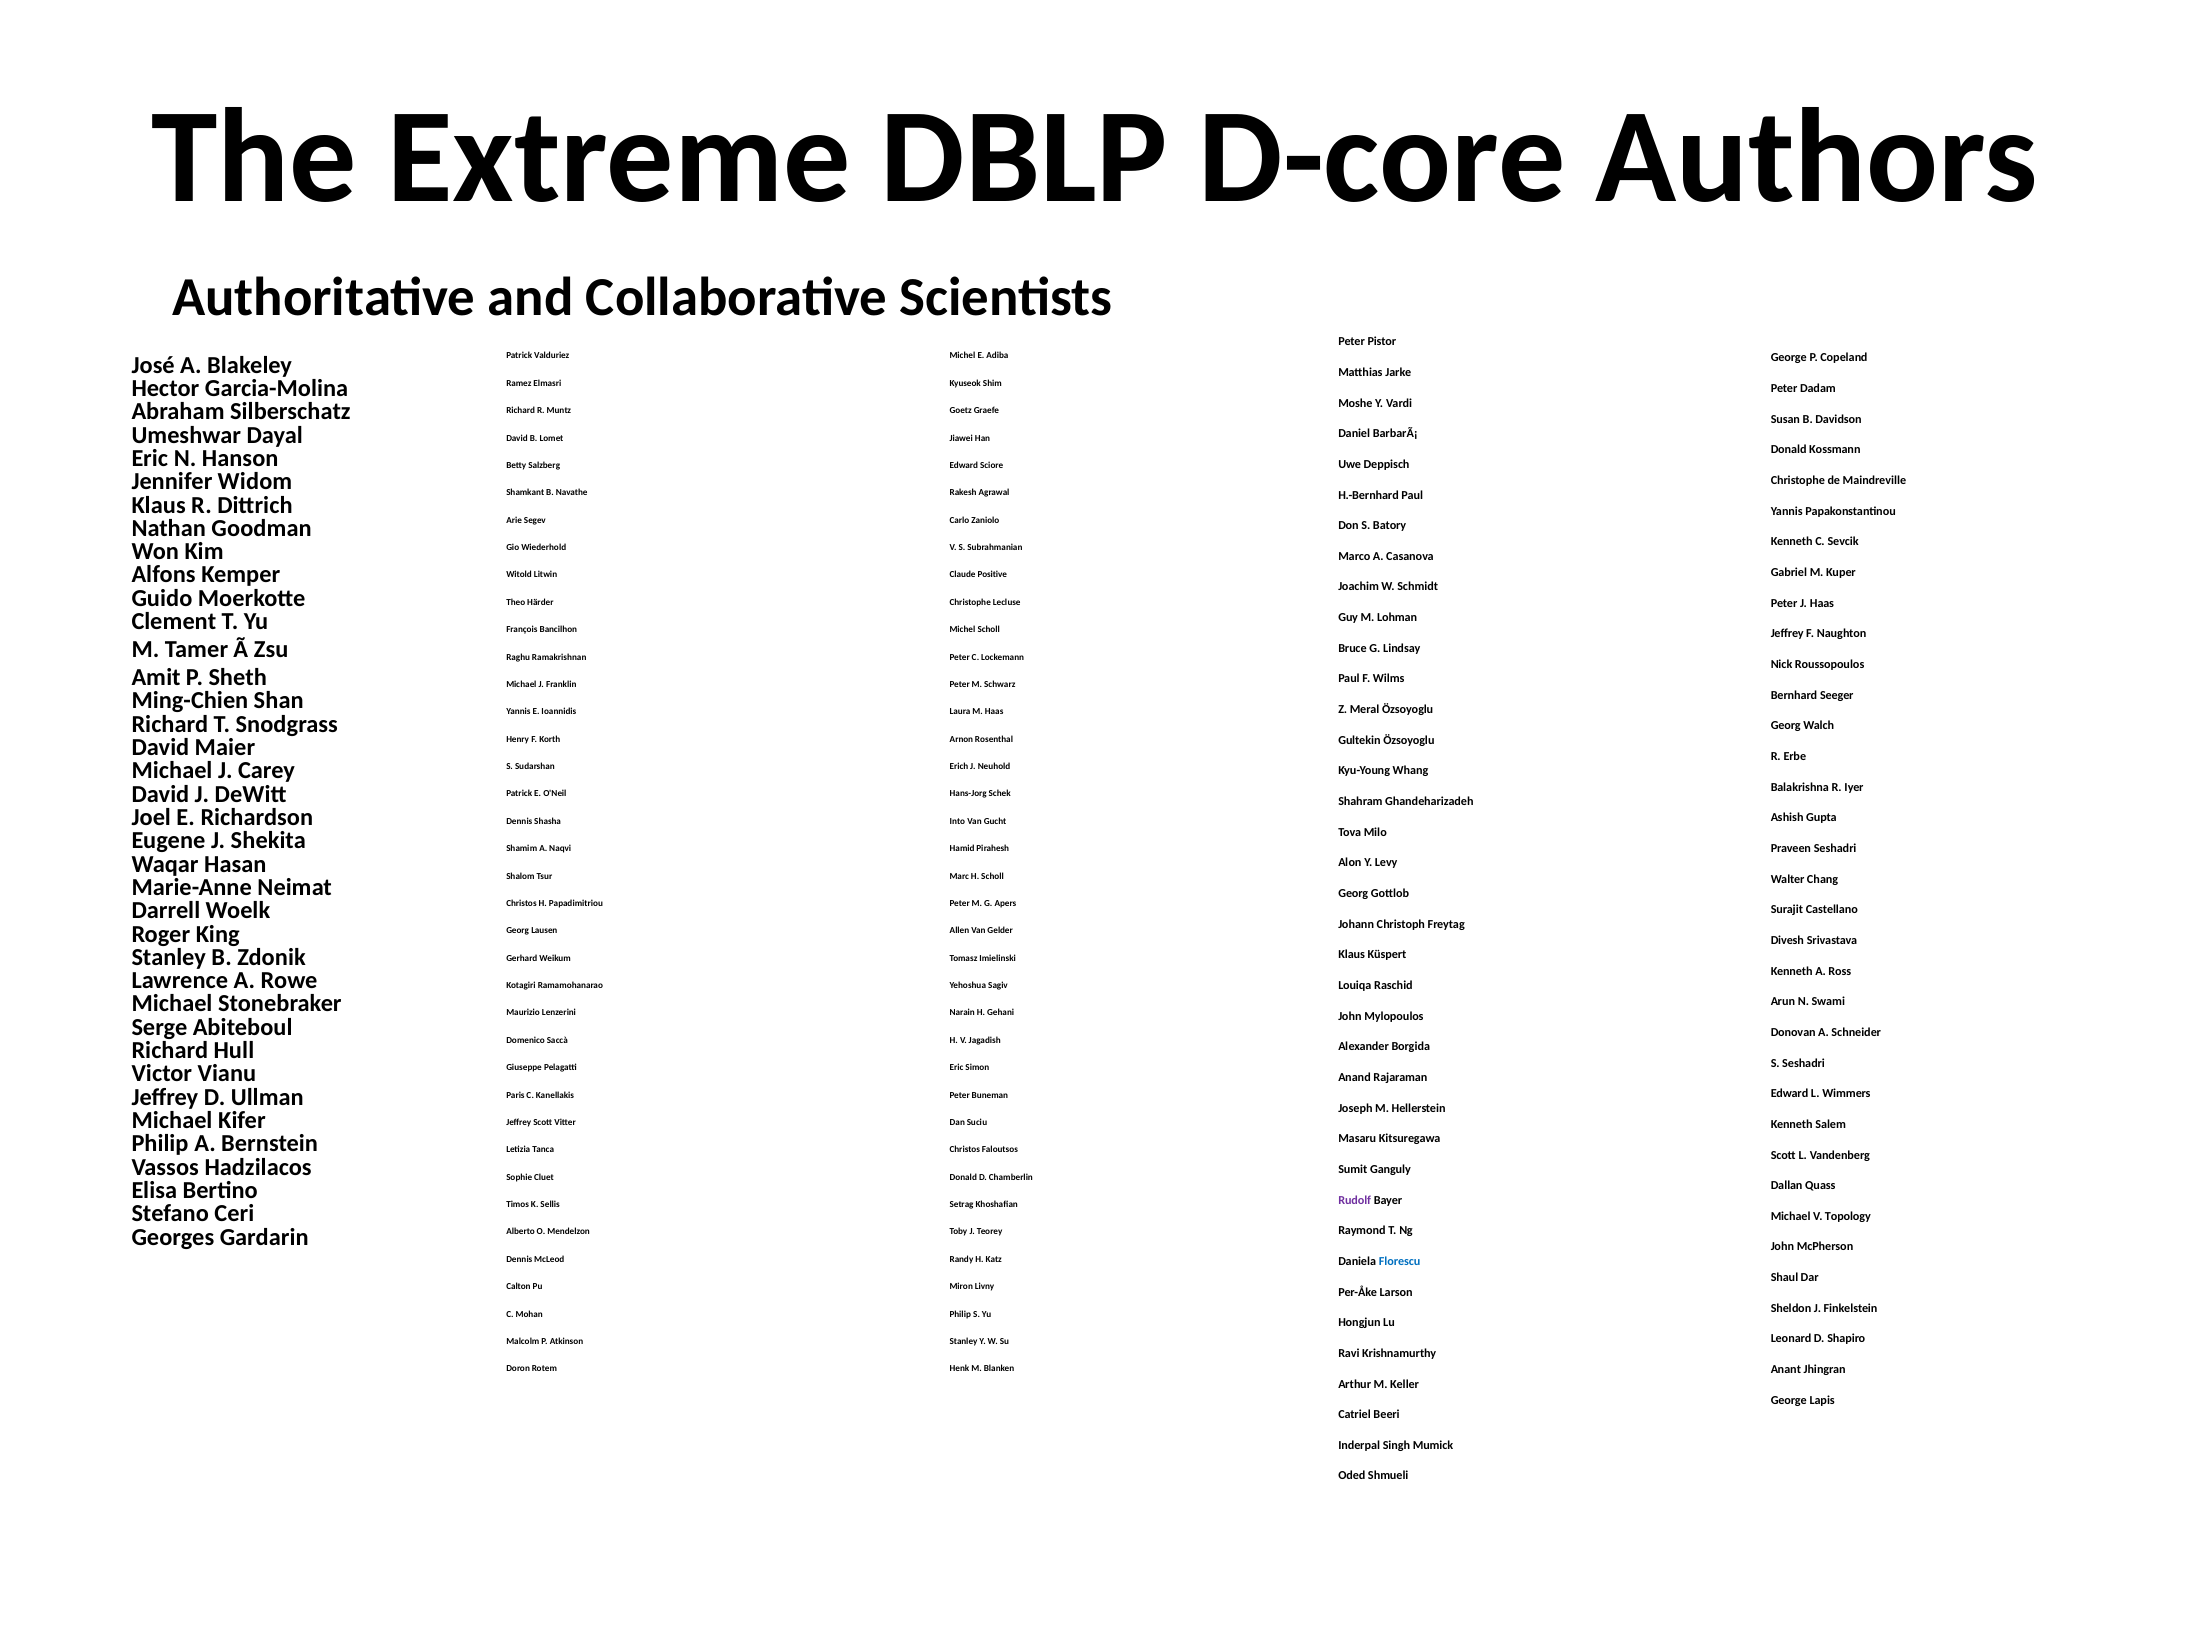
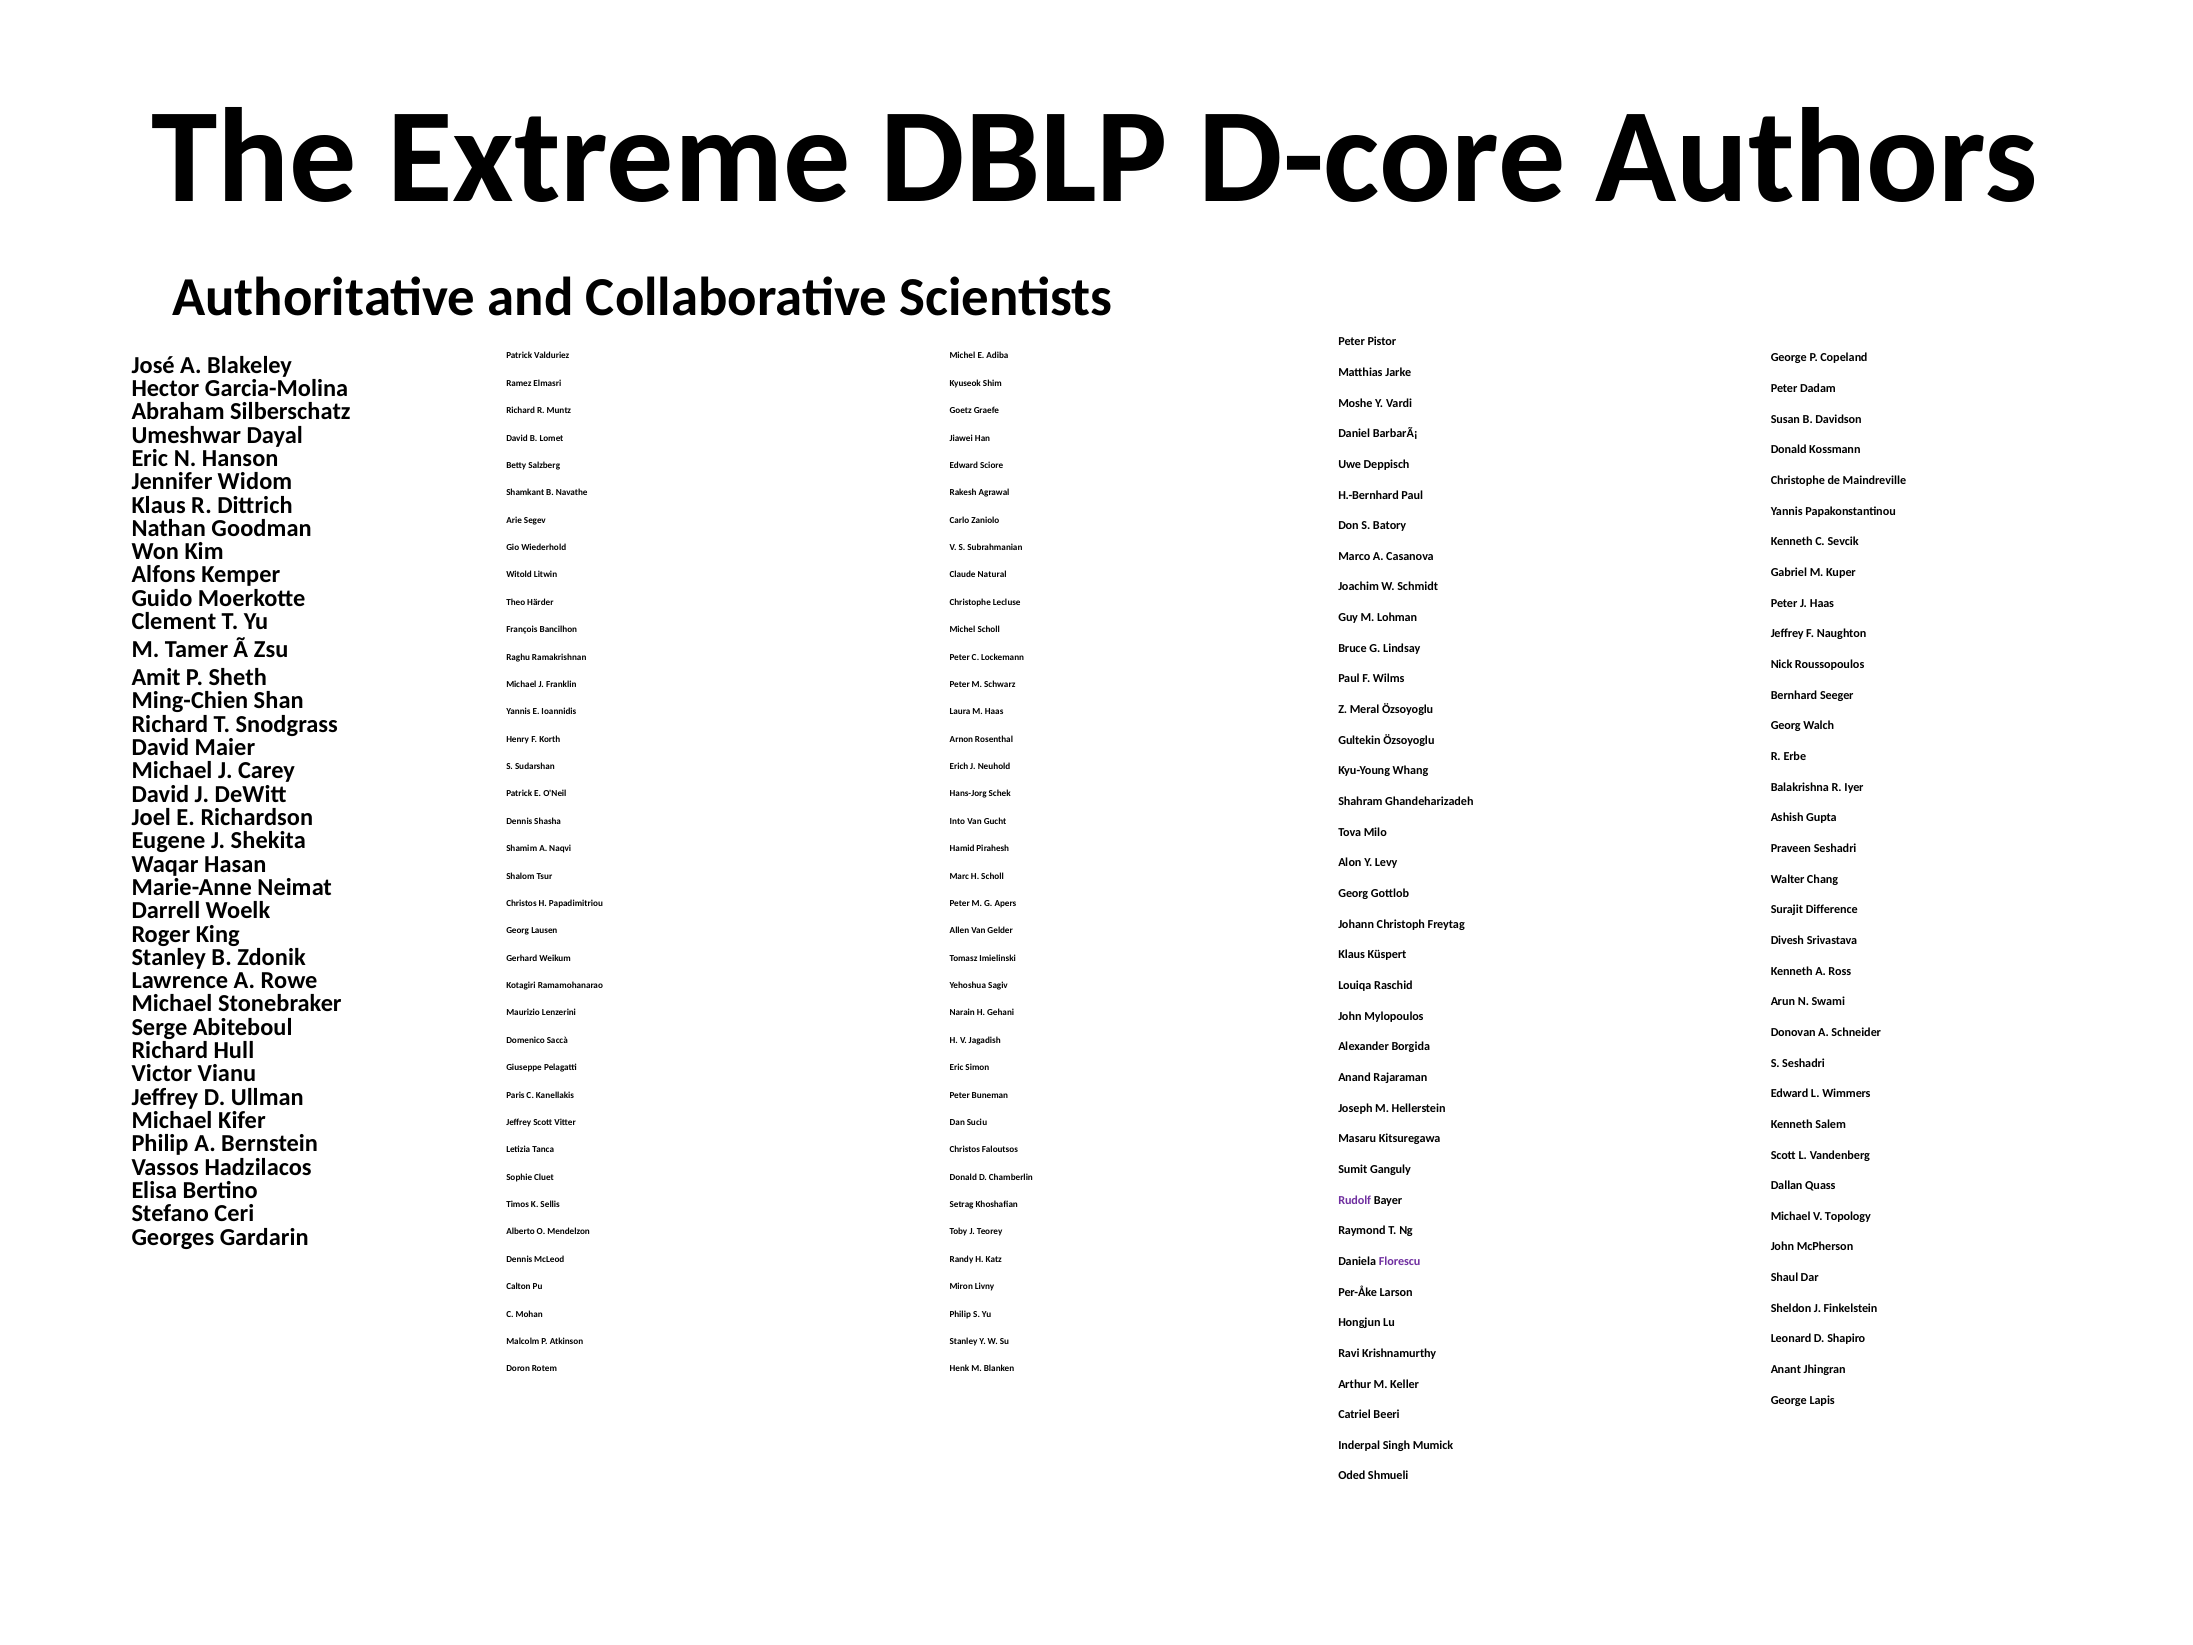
Positive: Positive -> Natural
Castellano: Castellano -> Difference
Florescu colour: blue -> purple
